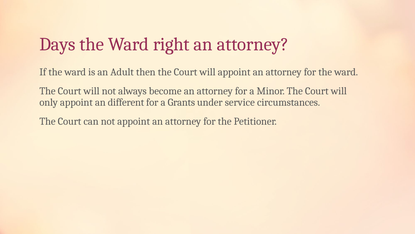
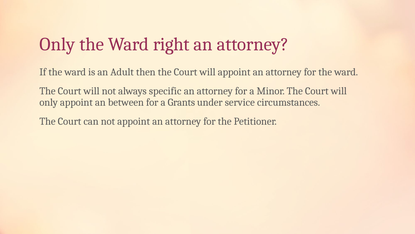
Days at (57, 44): Days -> Only
become: become -> specific
different: different -> between
